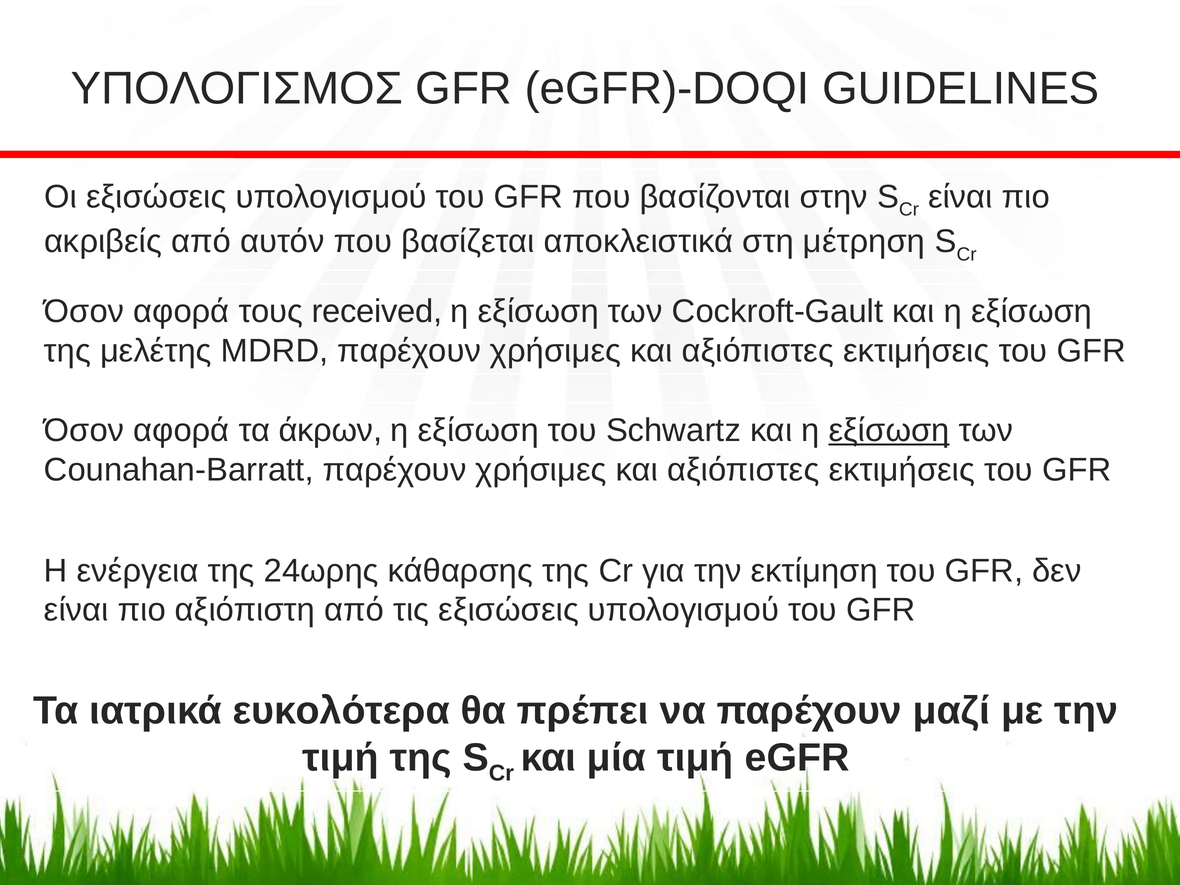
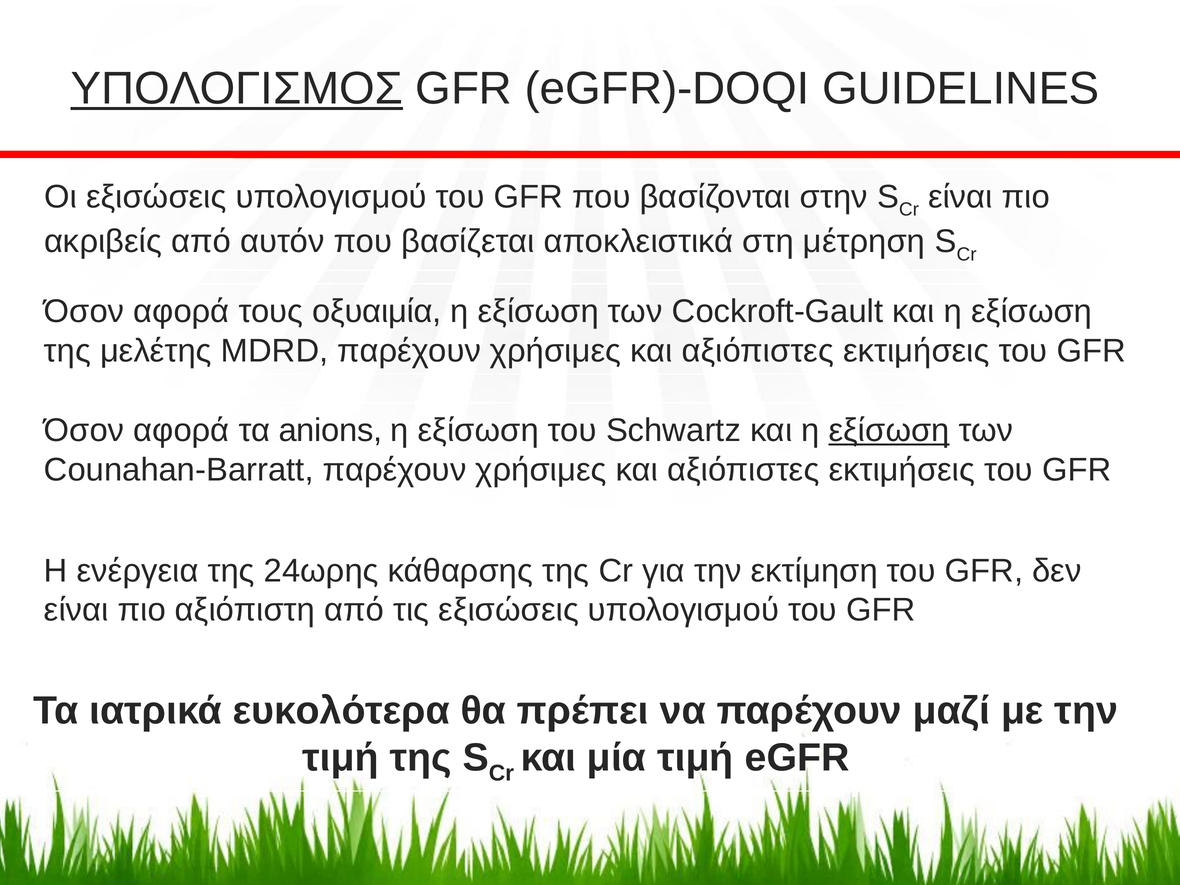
ΥΠΟΛΟΓΙΣΜΟΣ underline: none -> present
received: received -> οξυαιμία
άκρων: άκρων -> anions
